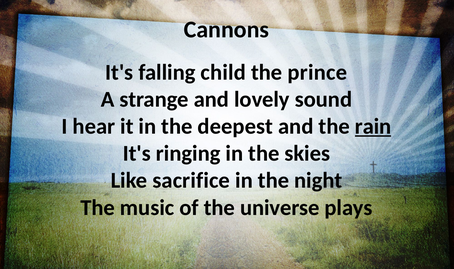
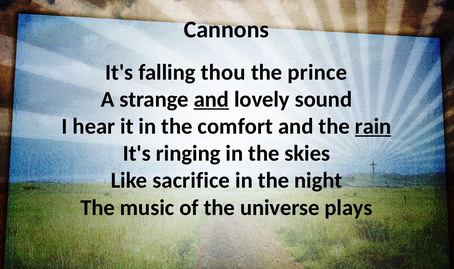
child: child -> thou
and at (211, 99) underline: none -> present
deepest: deepest -> comfort
